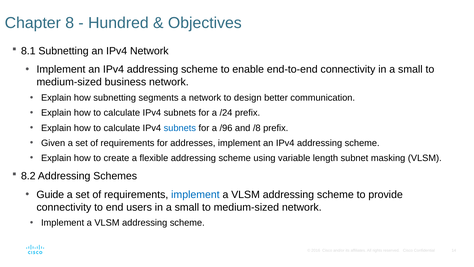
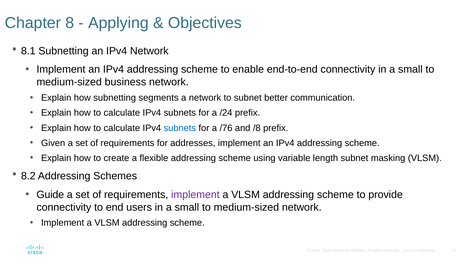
Hundred: Hundred -> Applying
to design: design -> subnet
/96: /96 -> /76
implement at (195, 194) colour: blue -> purple
